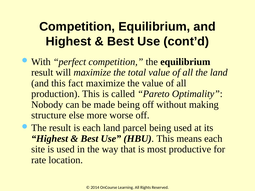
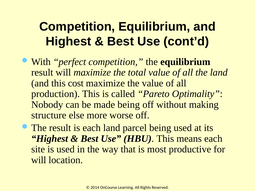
fact: fact -> cost
rate at (39, 160): rate -> will
